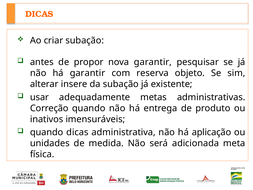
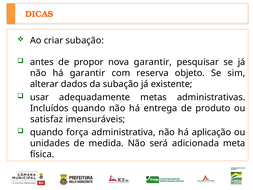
insere: insere -> dados
Correção: Correção -> Incluídos
inativos: inativos -> satisfaz
quando dicas: dicas -> força
